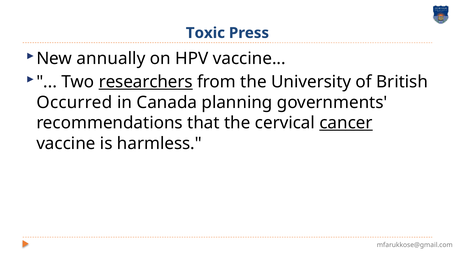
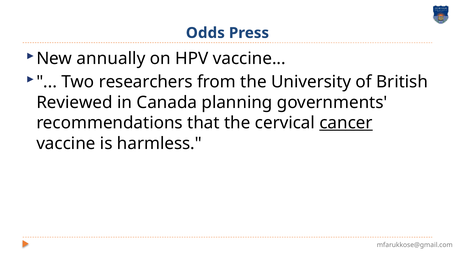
Toxic: Toxic -> Odds
researchers underline: present -> none
Occurred: Occurred -> Reviewed
